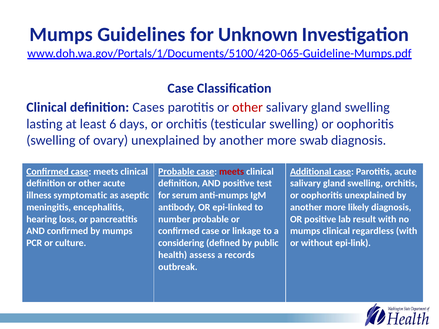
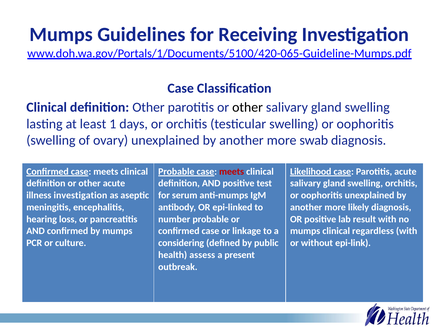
Unknown: Unknown -> Receiving
definition Cases: Cases -> Other
other at (248, 108) colour: red -> black
6: 6 -> 1
Additional: Additional -> Likelihood
illness symptomatic: symptomatic -> investigation
records: records -> present
